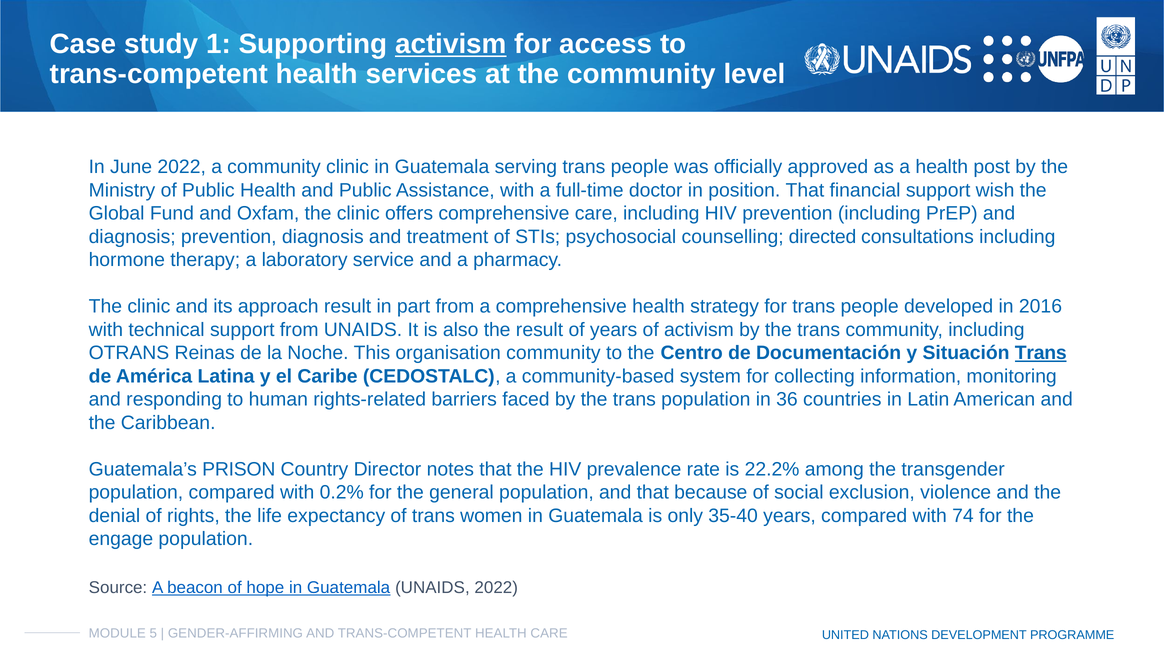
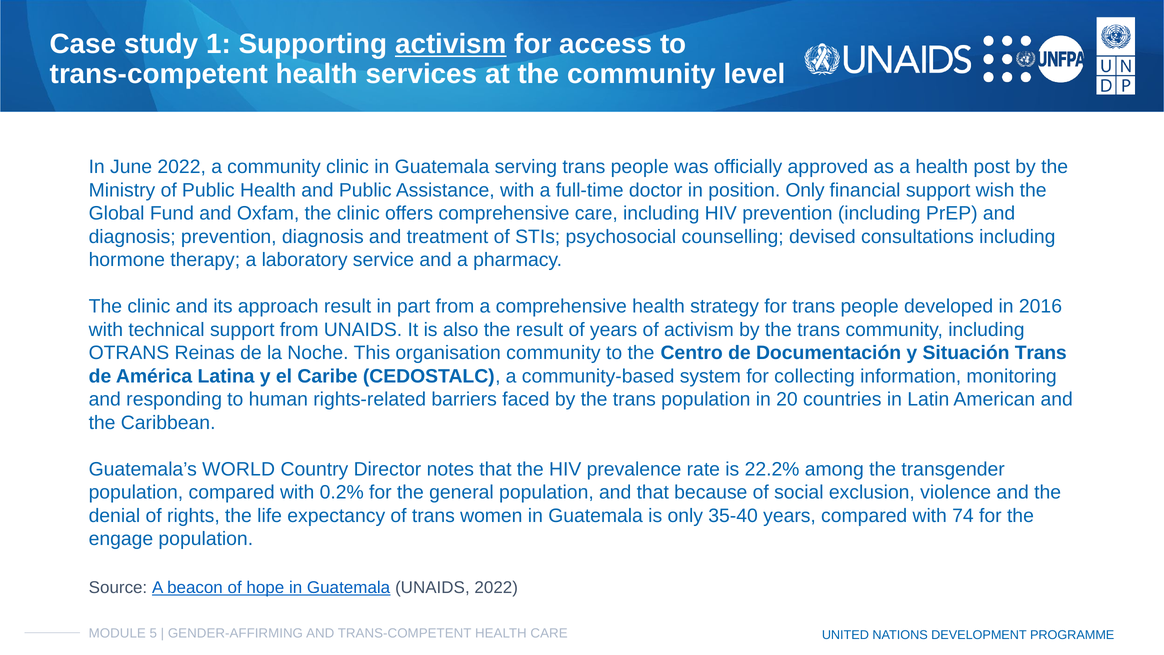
position That: That -> Only
directed: directed -> devised
Trans at (1041, 353) underline: present -> none
36: 36 -> 20
PRISON: PRISON -> WORLD
